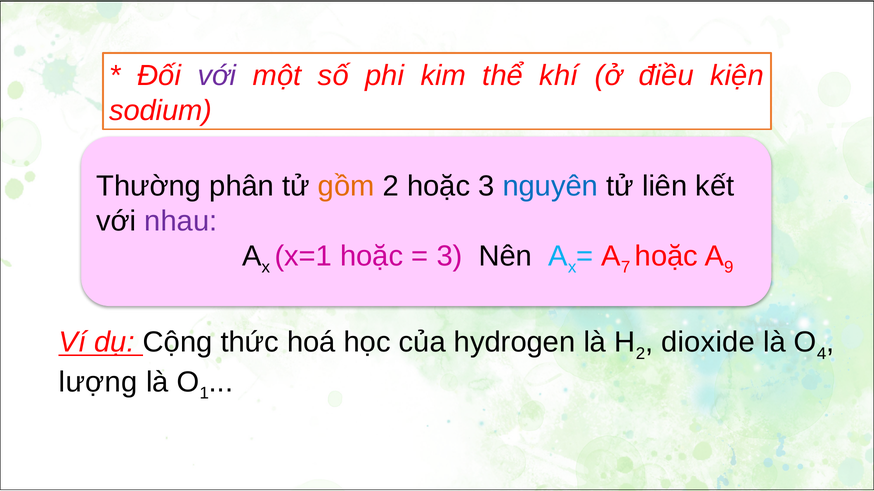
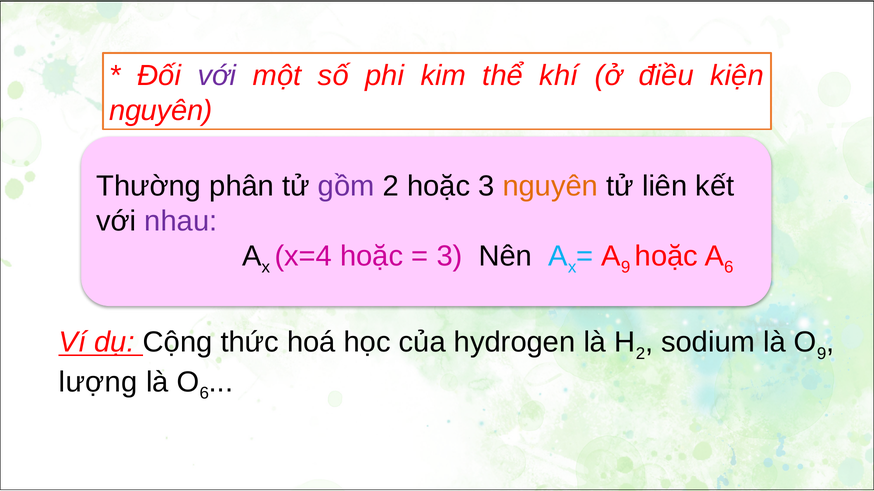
sodium at (161, 111): sodium -> nguyên
gồm colour: orange -> purple
nguyên at (550, 186) colour: blue -> orange
x=1: x=1 -> x=4
7 at (626, 268): 7 -> 9
9 at (729, 268): 9 -> 6
dioxide: dioxide -> sodium
4 at (822, 354): 4 -> 9
1 at (204, 394): 1 -> 6
